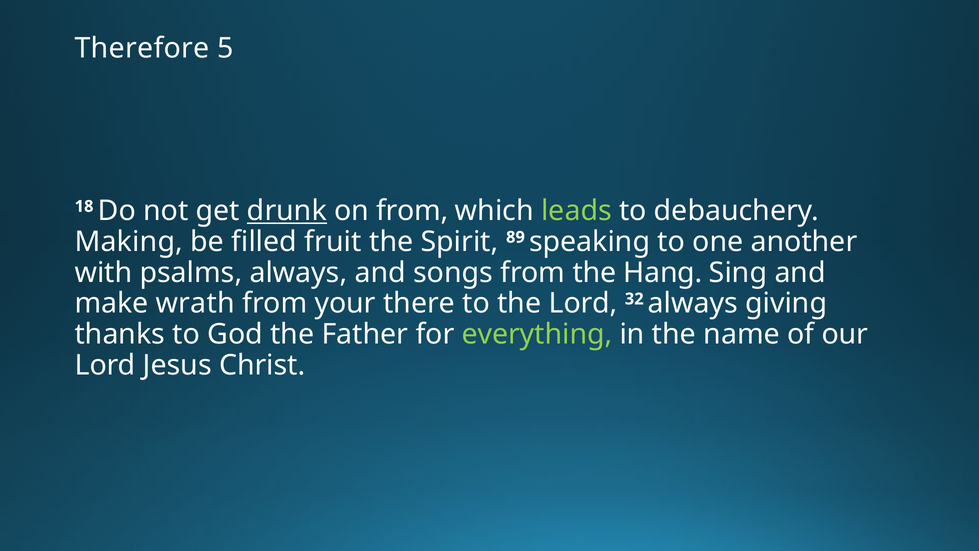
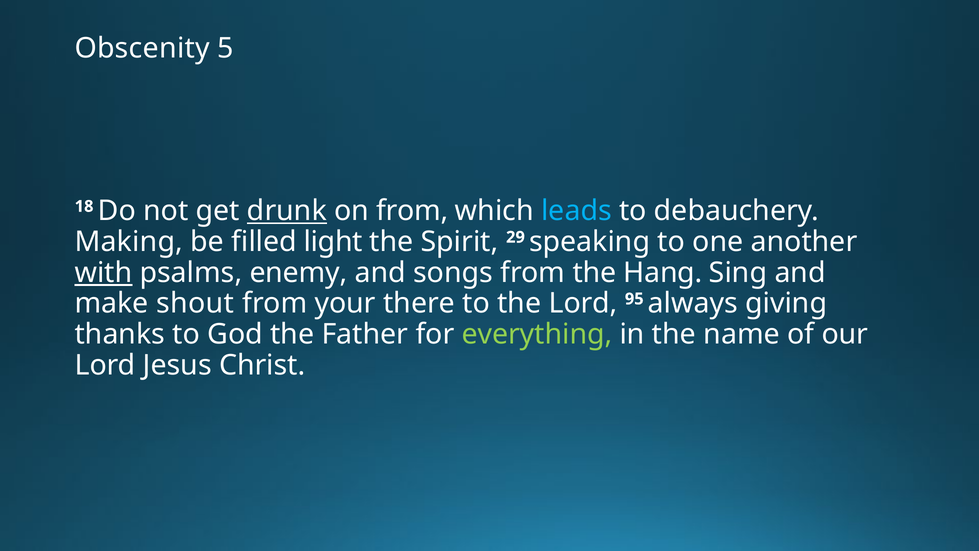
Therefore: Therefore -> Obscenity
leads colour: light green -> light blue
fruit: fruit -> light
89: 89 -> 29
with underline: none -> present
psalms always: always -> enemy
wrath: wrath -> shout
32: 32 -> 95
